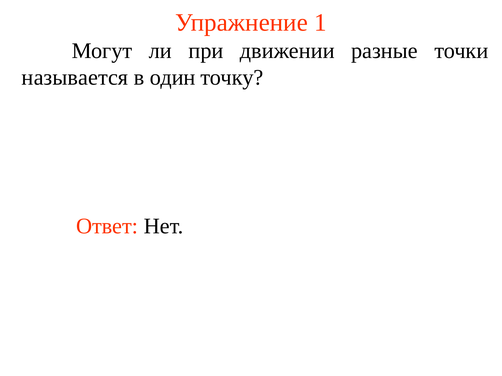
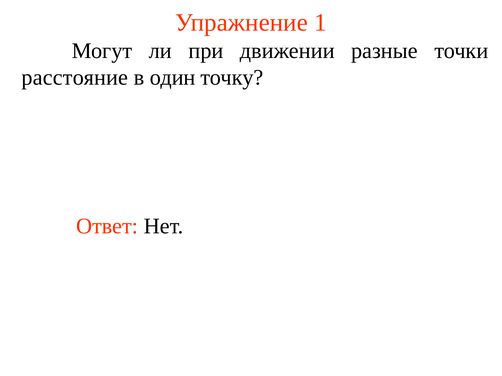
называется: называется -> расстояние
